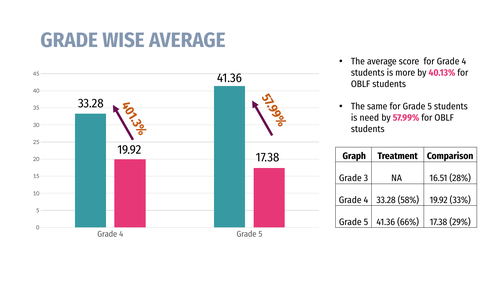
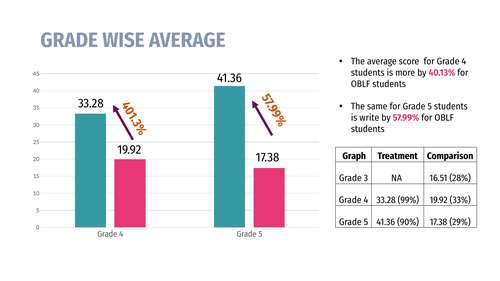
need: need -> write
58%: 58% -> 99%
66%: 66% -> 90%
